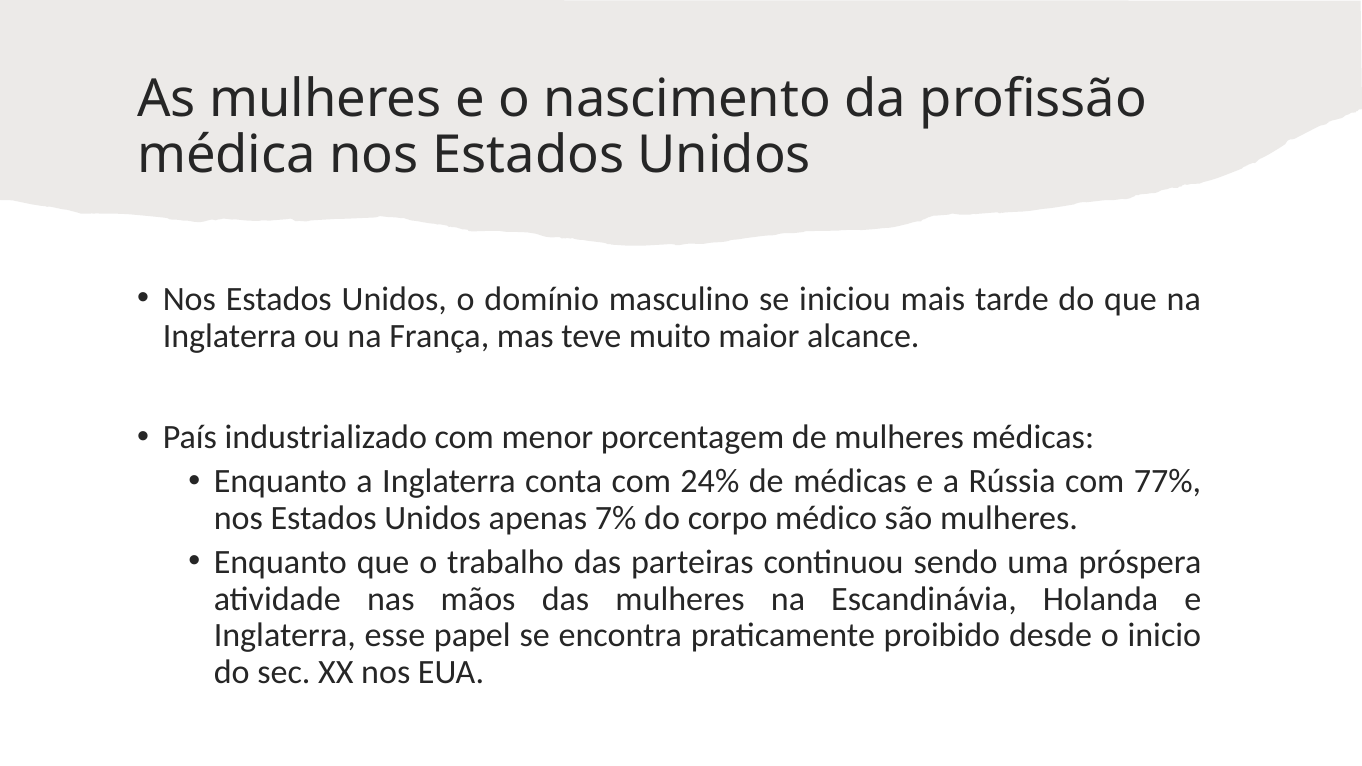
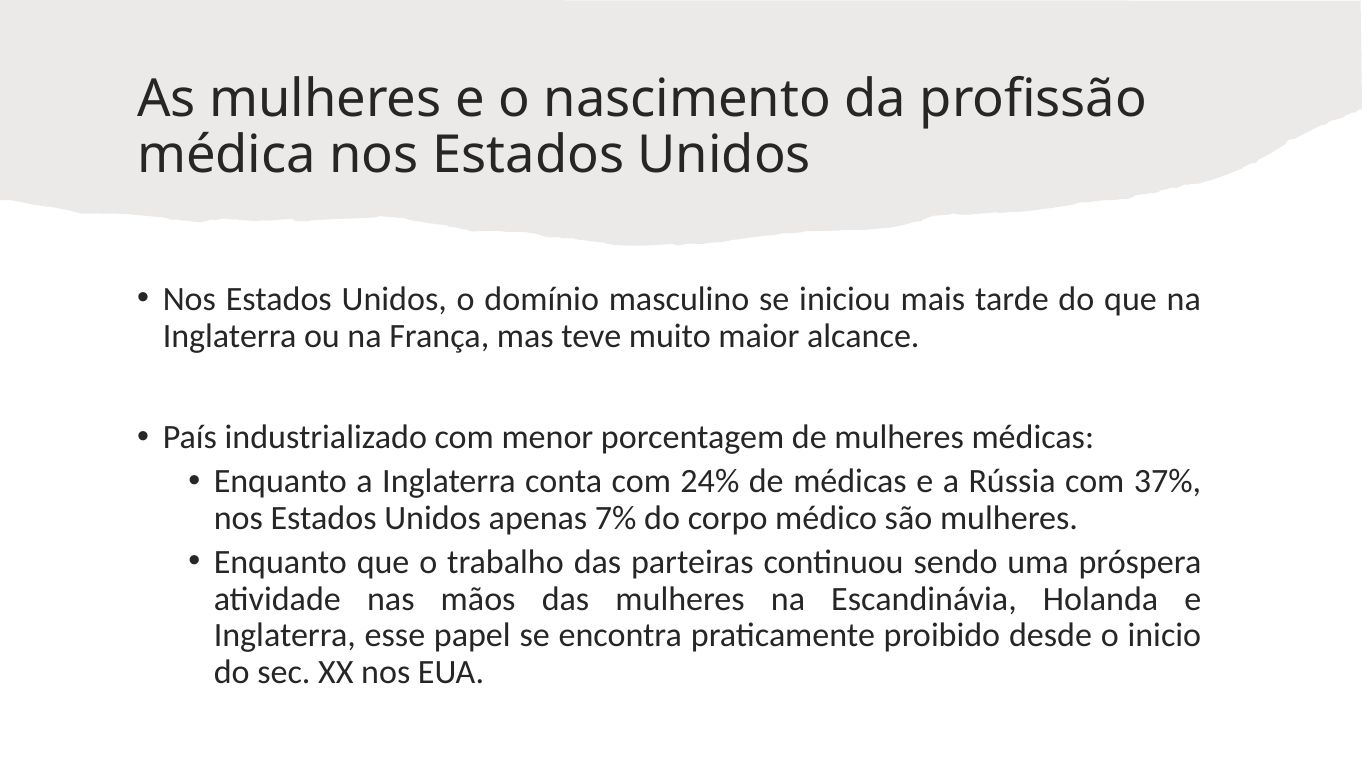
77%: 77% -> 37%
